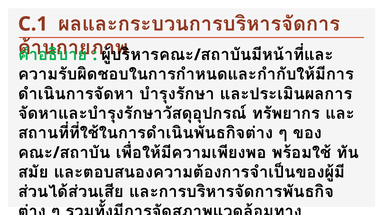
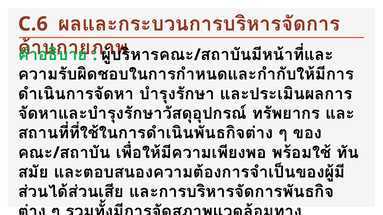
C.1: C.1 -> C.6
